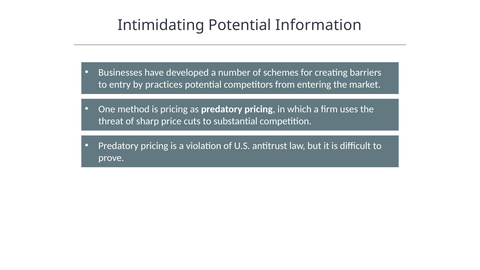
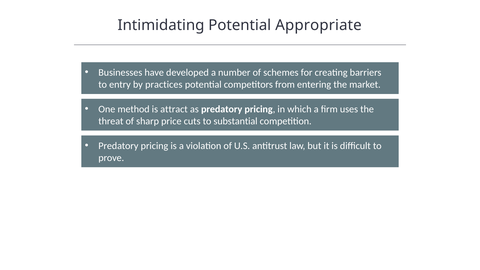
Information: Information -> Appropriate
is pricing: pricing -> attract
